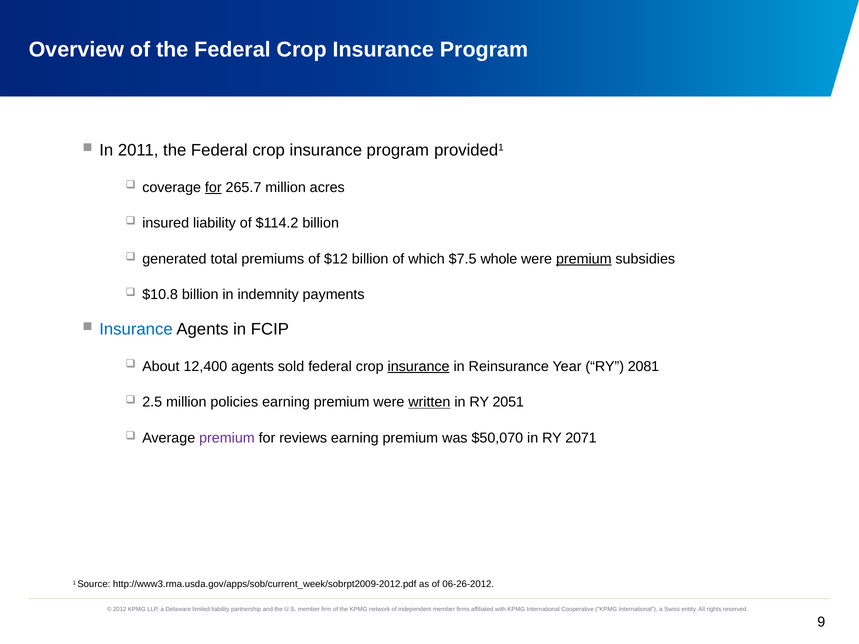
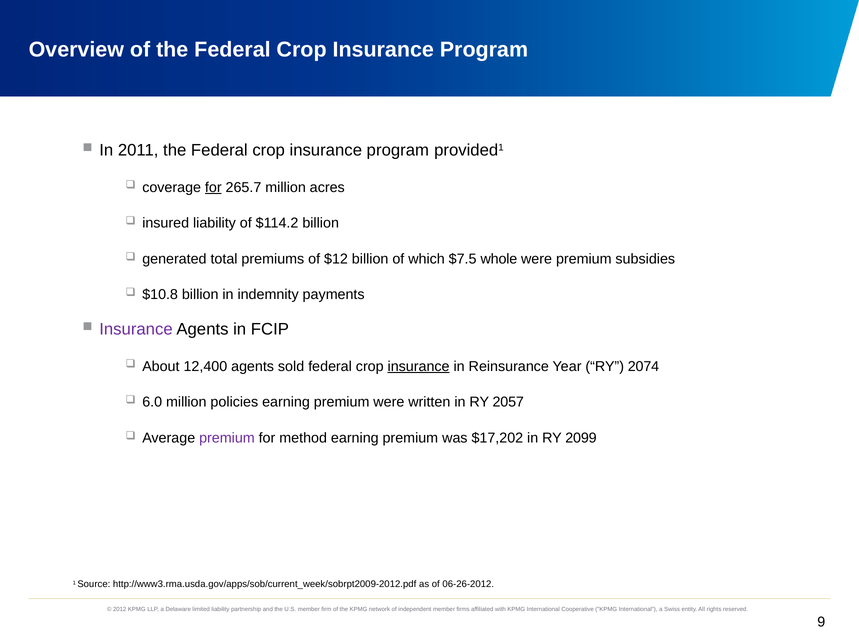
premium at (584, 259) underline: present -> none
Insurance at (136, 329) colour: blue -> purple
2081: 2081 -> 2074
2.5: 2.5 -> 6.0
written underline: present -> none
2051: 2051 -> 2057
reviews: reviews -> method
$50,070: $50,070 -> $17,202
2071: 2071 -> 2099
